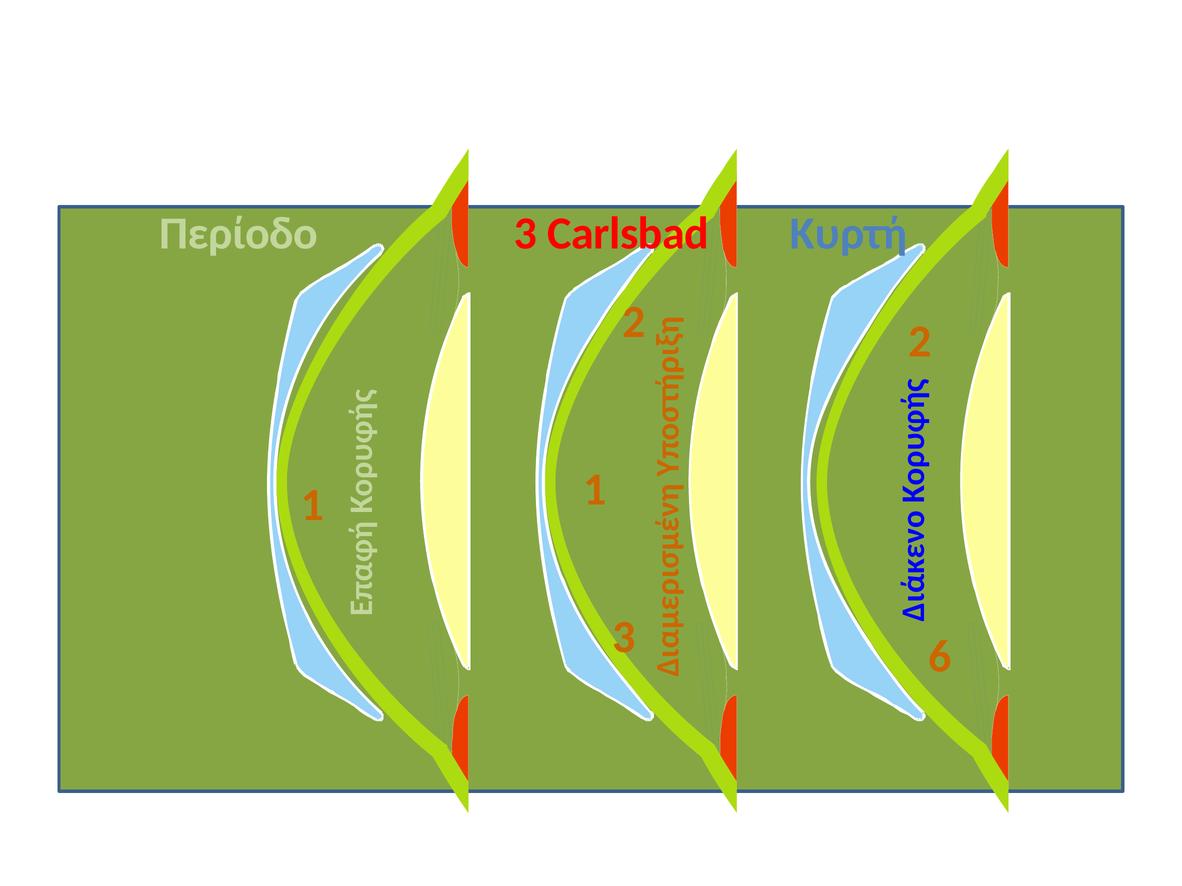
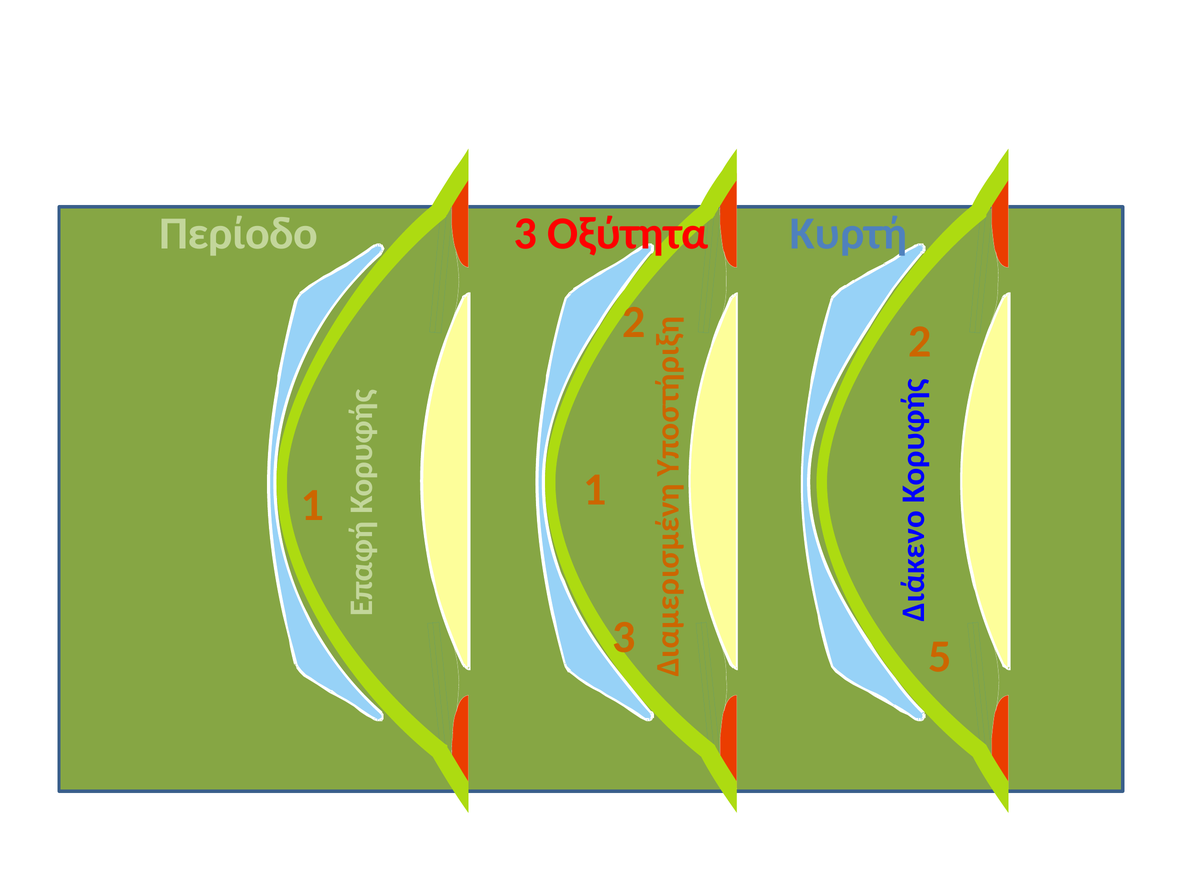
Carlsbad: Carlsbad -> Οξύτητα
6: 6 -> 5
